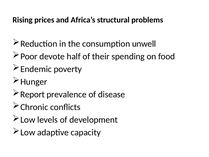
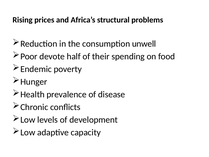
Report: Report -> Health
